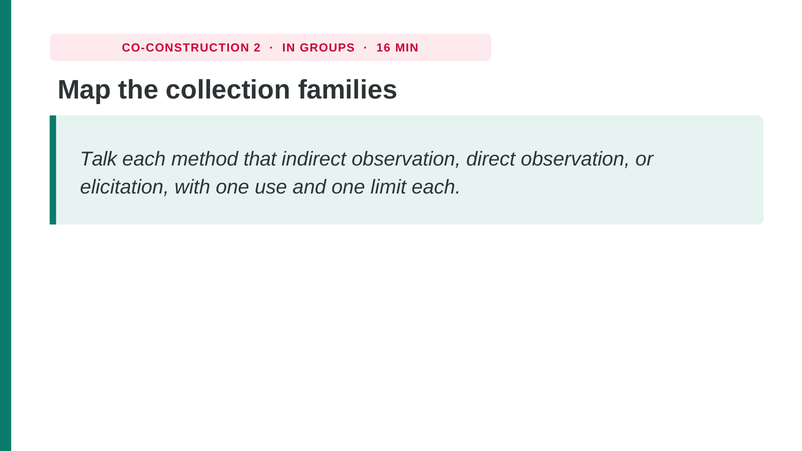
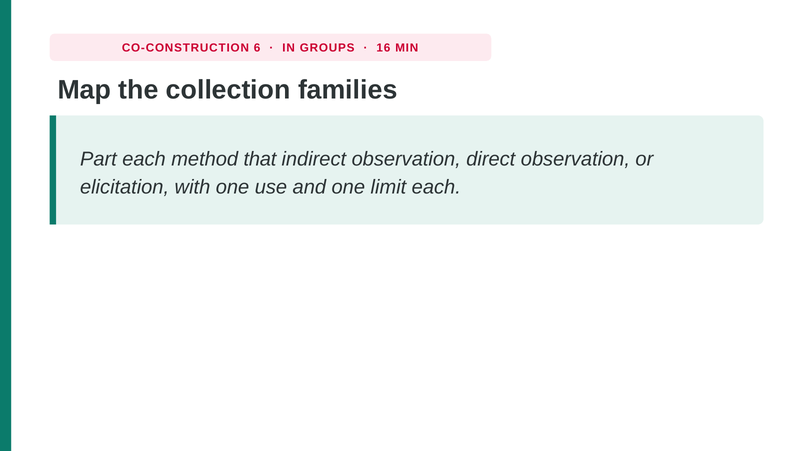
2: 2 -> 6
Talk: Talk -> Part
